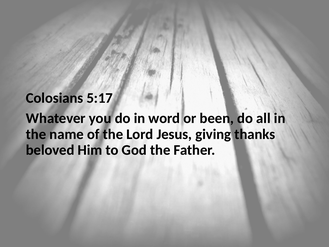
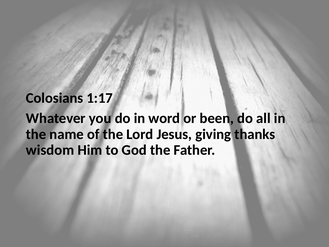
5:17: 5:17 -> 1:17
beloved: beloved -> wisdom
